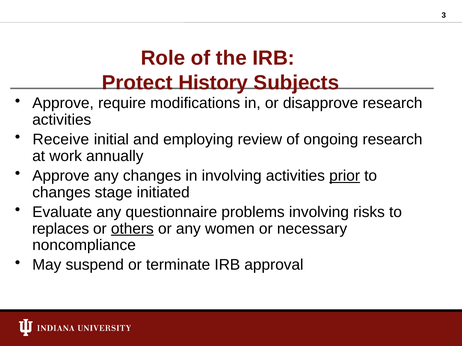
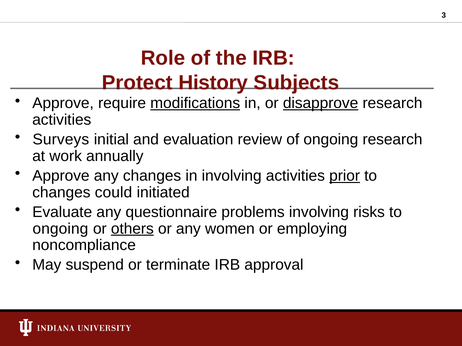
modifications underline: none -> present
disapprove underline: none -> present
Receive: Receive -> Surveys
employing: employing -> evaluation
stage: stage -> could
replaces at (61, 229): replaces -> ongoing
necessary: necessary -> employing
